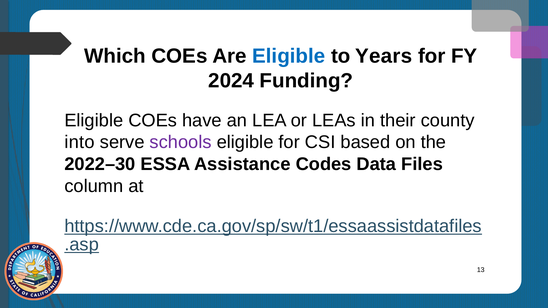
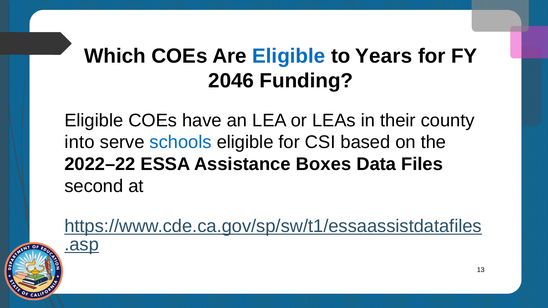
2024: 2024 -> 2046
schools colour: purple -> blue
2022–30: 2022–30 -> 2022–22
Codes: Codes -> Boxes
column: column -> second
